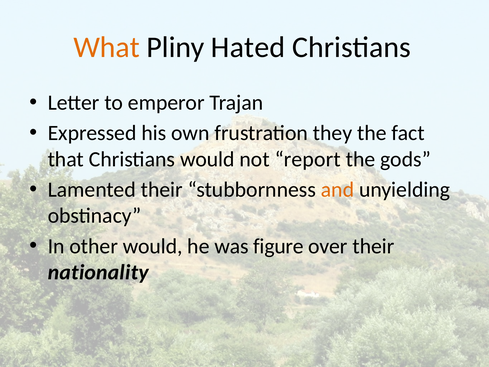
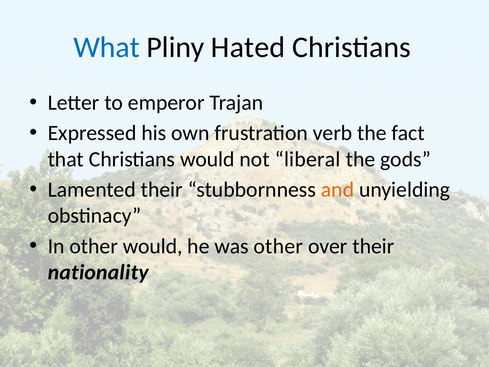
What colour: orange -> blue
they: they -> verb
report: report -> liberal
was figure: figure -> other
